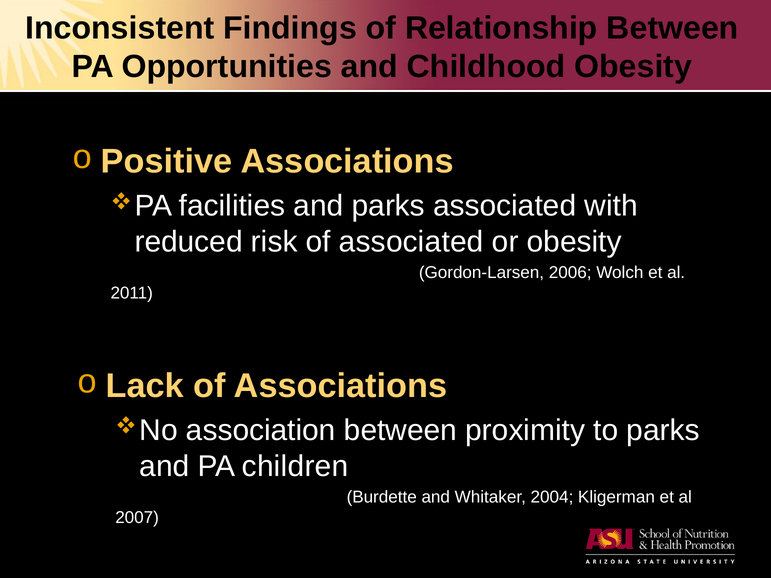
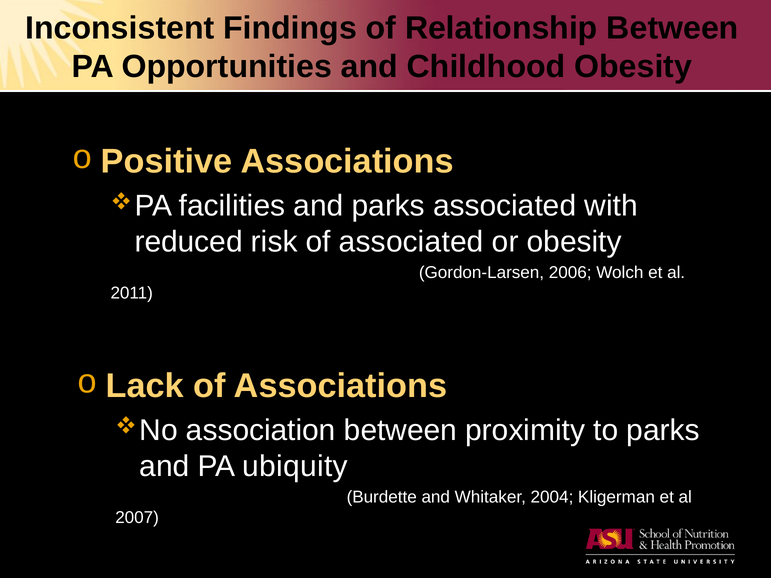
children: children -> ubiquity
